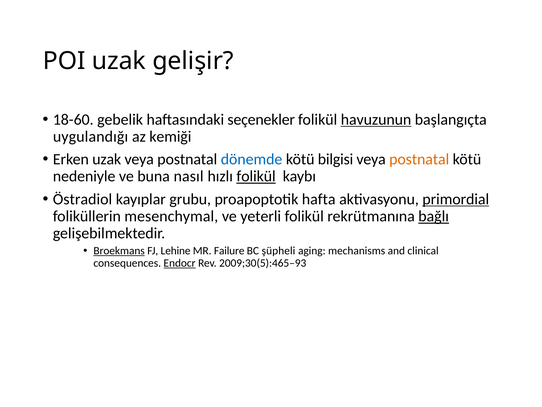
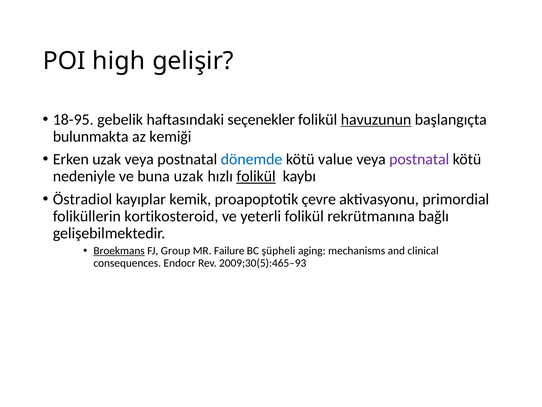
POI uzak: uzak -> high
18-60: 18-60 -> 18-95
uygulandığı: uygulandığı -> bulunmakta
bilgisi: bilgisi -> value
postnatal at (419, 159) colour: orange -> purple
buna nasıl: nasıl -> uzak
grubu: grubu -> kemik
hafta: hafta -> çevre
primordial underline: present -> none
mesenchymal: mesenchymal -> kortikosteroid
bağlı underline: present -> none
Lehine: Lehine -> Group
Endocr underline: present -> none
